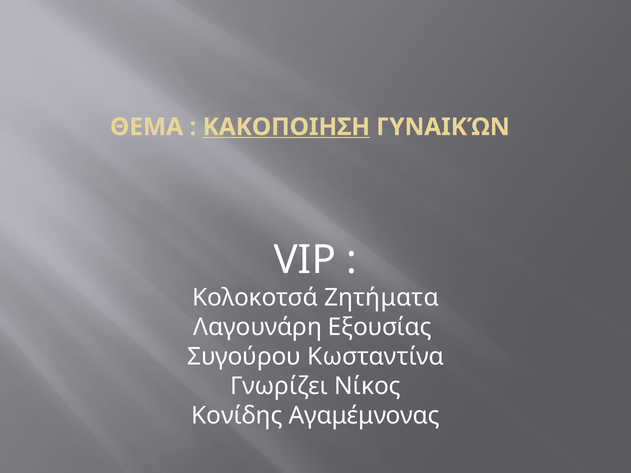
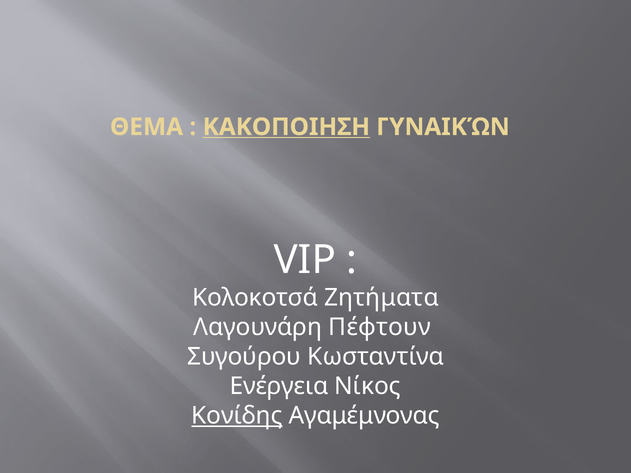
Εξουσίας: Εξουσίας -> Πέφτουν
Γνωρίζει: Γνωρίζει -> Ενέργεια
Κονίδης underline: none -> present
